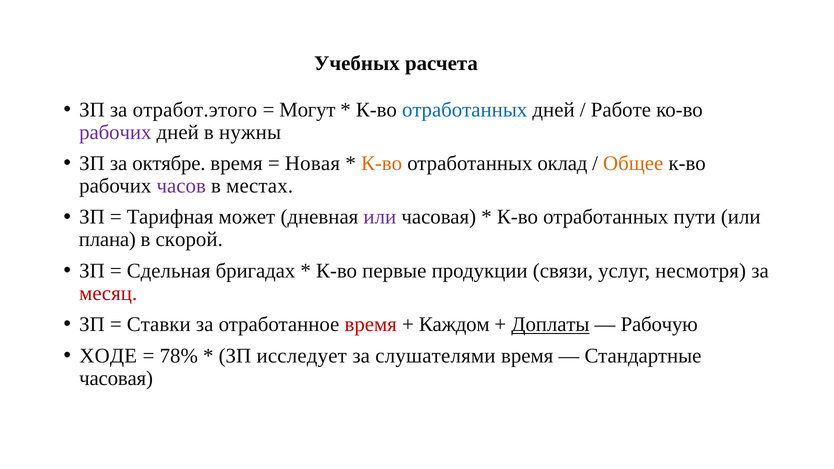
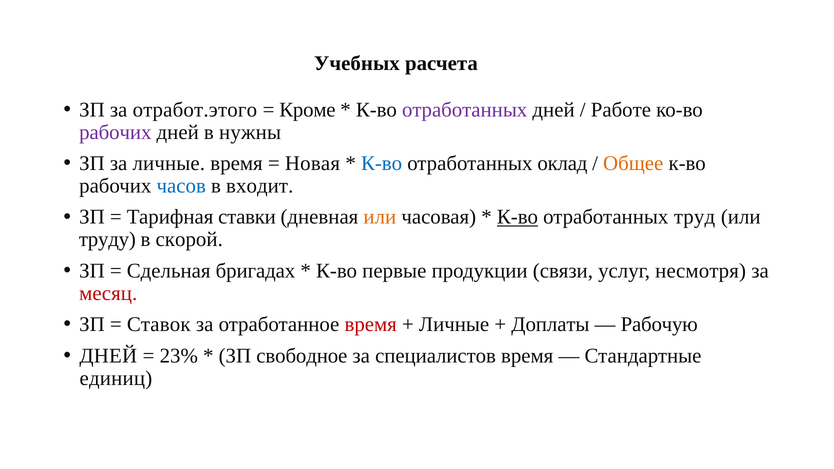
Могут: Могут -> Кроме
отработанных at (465, 110) colour: blue -> purple
за октябре: октябре -> личные
К-во at (382, 163) colour: orange -> blue
часов colour: purple -> blue
местах: местах -> входит
может: может -> ставки
или at (380, 217) colour: purple -> orange
К-во at (517, 217) underline: none -> present
пути: пути -> труд
плана: плана -> труду
Ставки: Ставки -> Ставок
Каждом at (454, 325): Каждом -> Личные
Доплаты underline: present -> none
ХОДЕ at (108, 356): ХОДЕ -> ДНЕЙ
78%: 78% -> 23%
исследует: исследует -> свободное
слушателями: слушателями -> специалистов
часовая at (116, 378): часовая -> единиц
